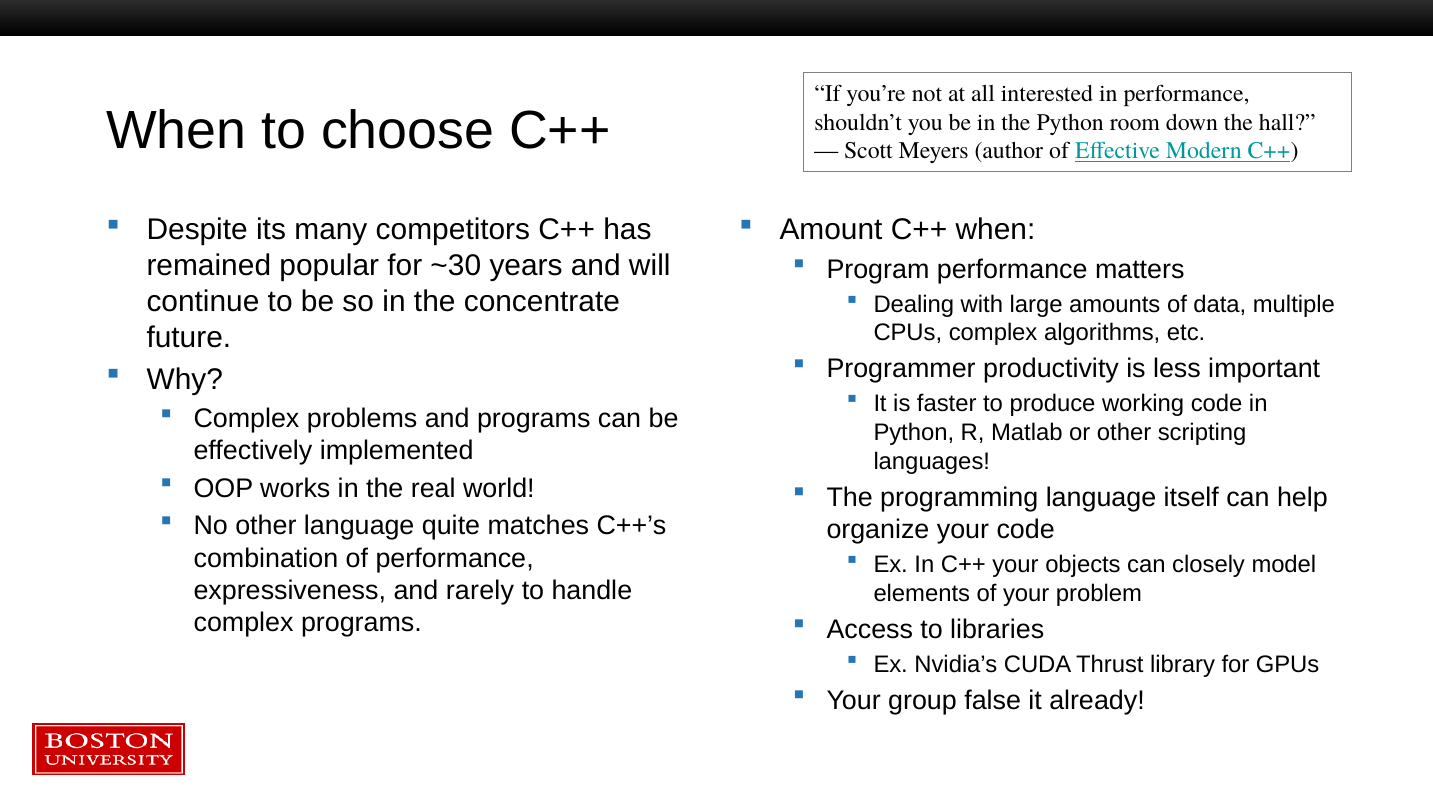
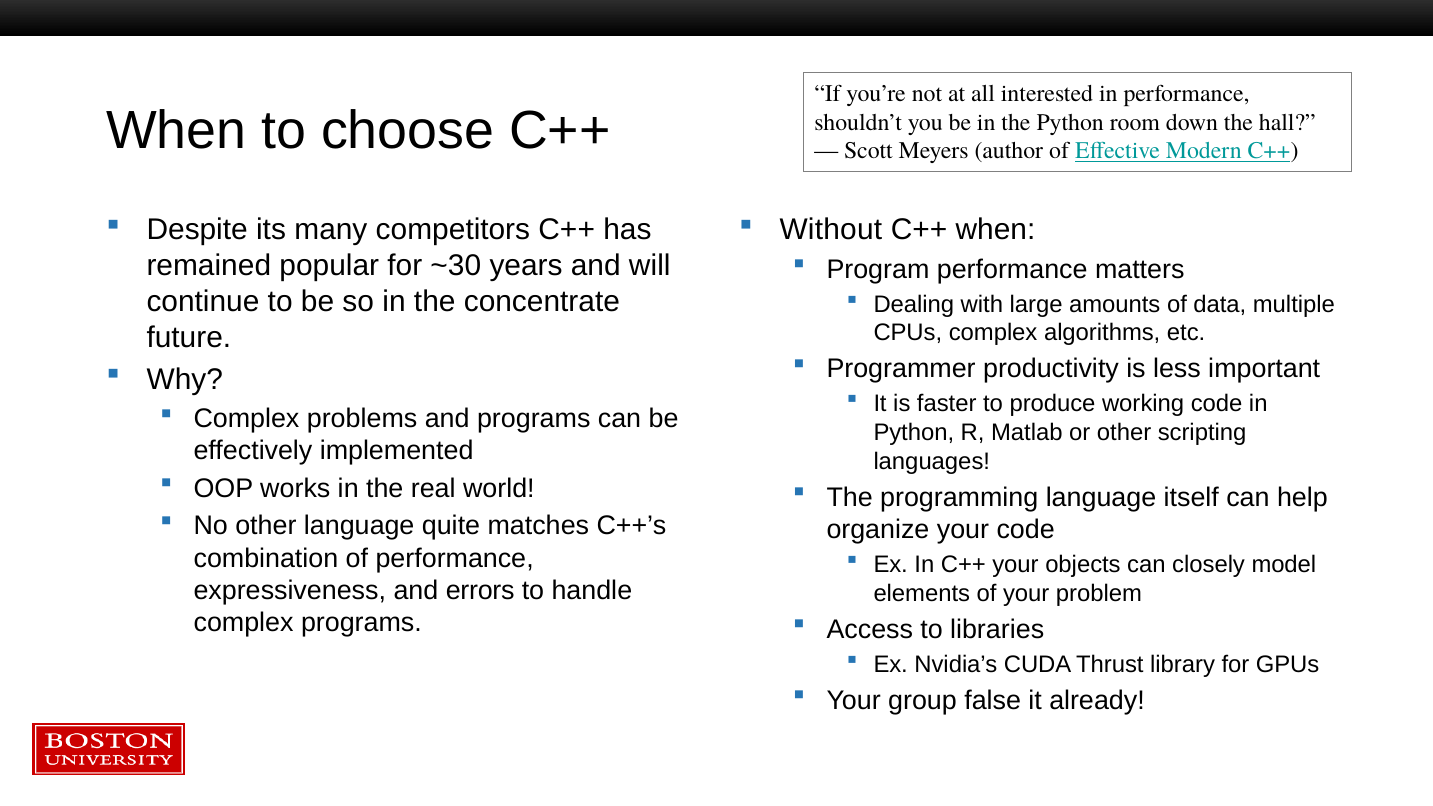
Amount: Amount -> Without
rarely: rarely -> errors
